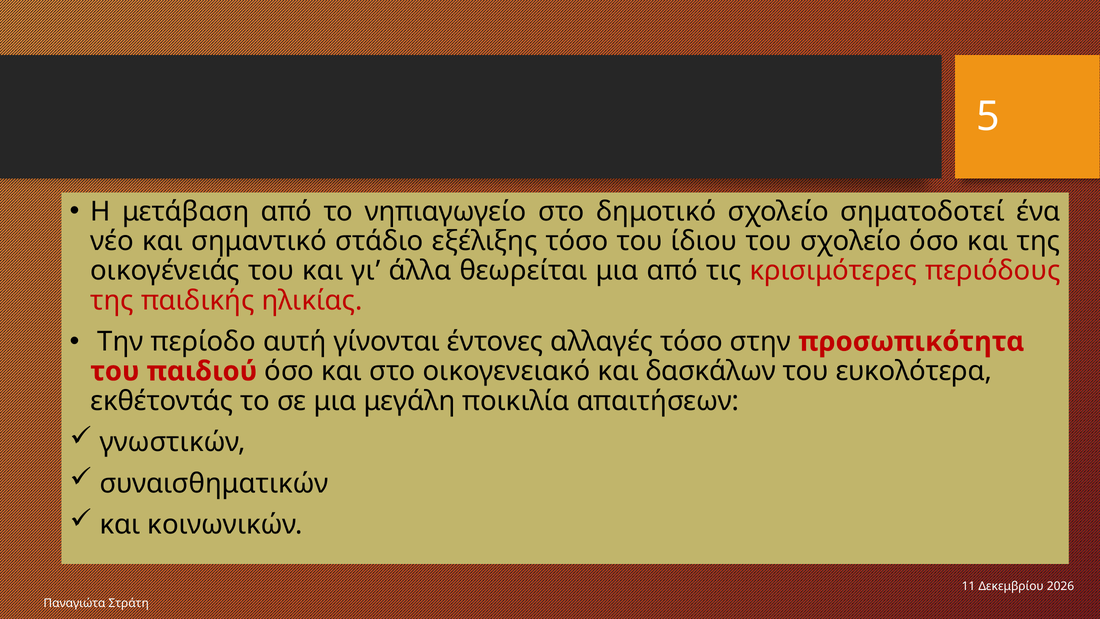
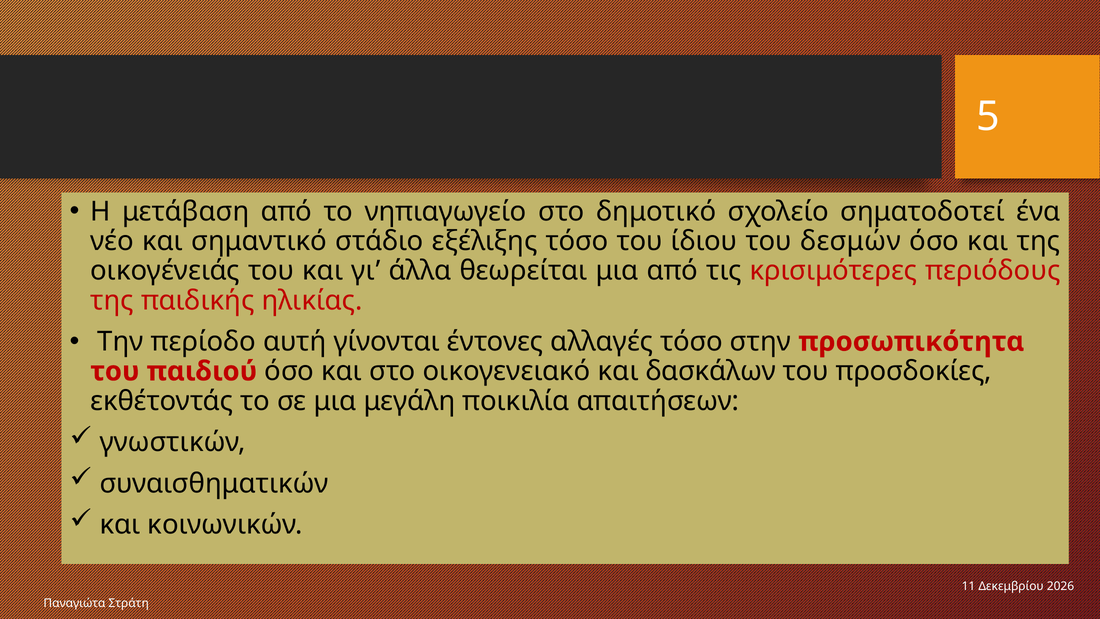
του σχολείο: σχολείο -> δεσμών
ευκολότερα: ευκολότερα -> προσδοκίες
